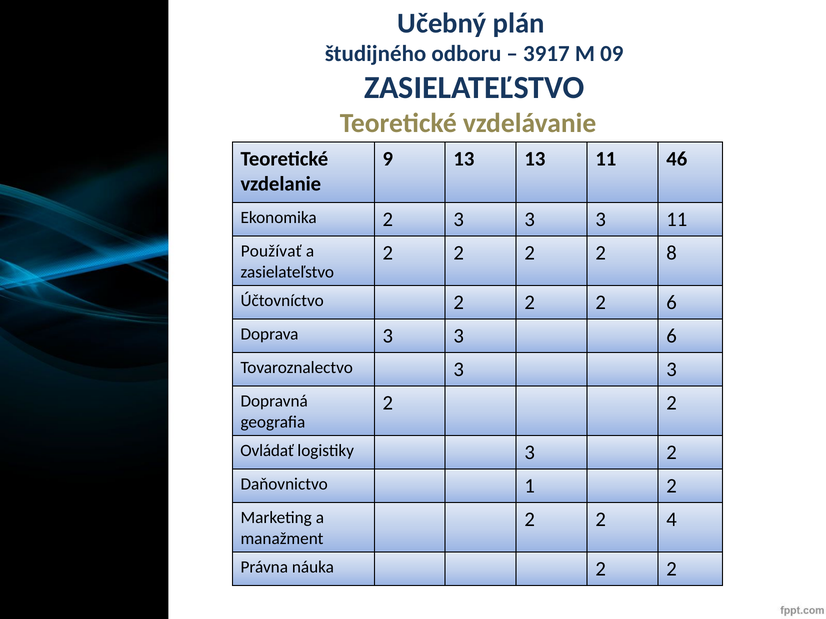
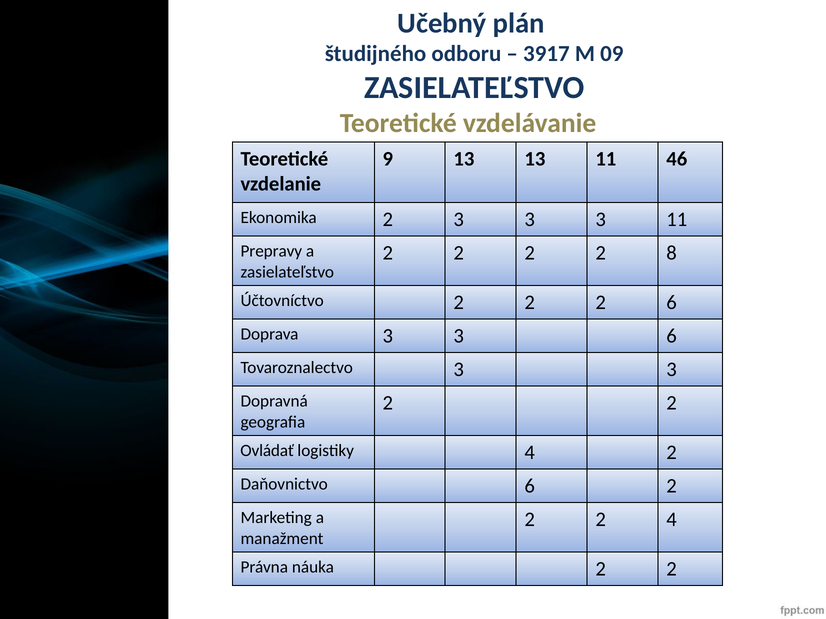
Používať: Používať -> Prepravy
logistiky 3: 3 -> 4
Daňovnictvo 1: 1 -> 6
